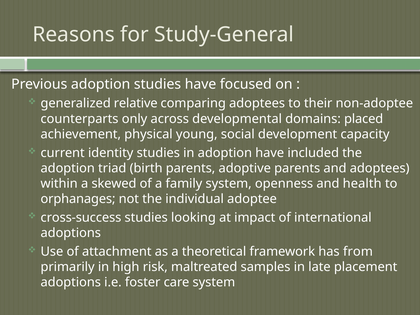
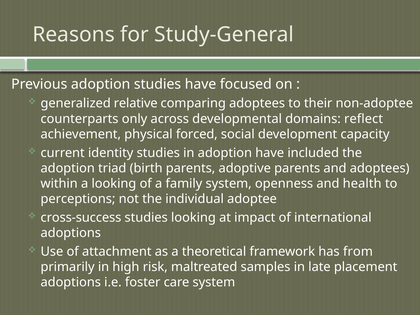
placed: placed -> reflect
young: young -> forced
a skewed: skewed -> looking
orphanages: orphanages -> perceptions
